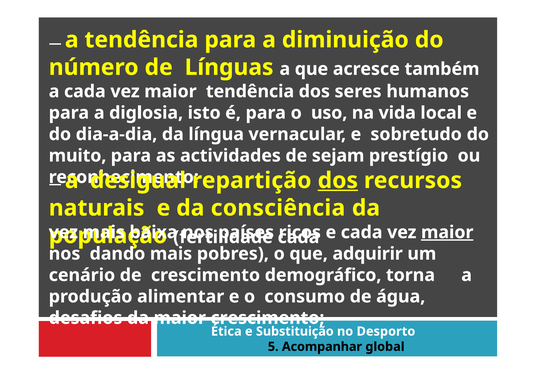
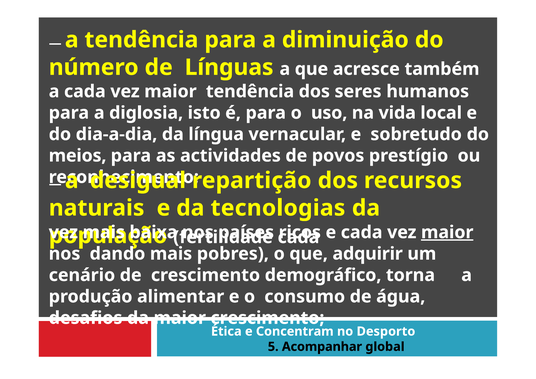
muito: muito -> meios
sejam: sejam -> povos
dos at (338, 180) underline: present -> none
consciência: consciência -> tecnologias
Substituição: Substituição -> Concentram
